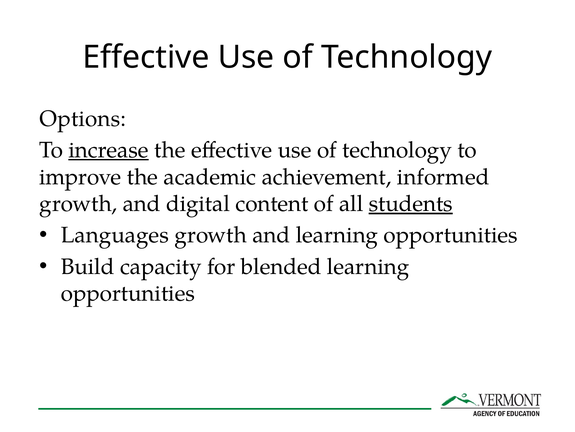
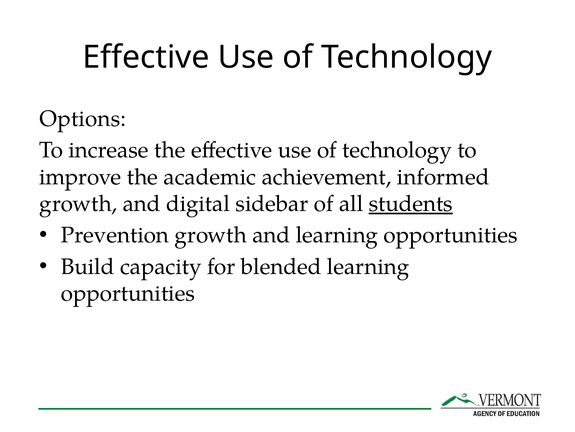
increase underline: present -> none
content: content -> sidebar
Languages: Languages -> Prevention
